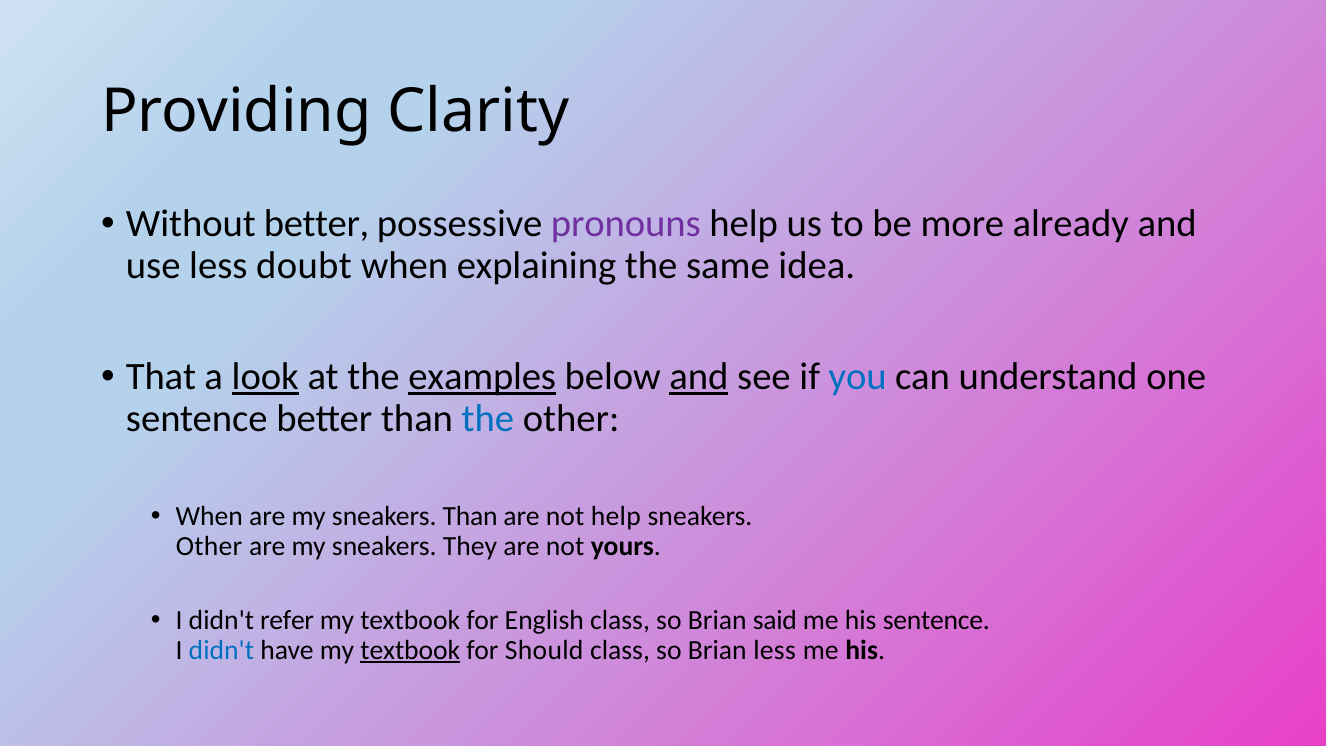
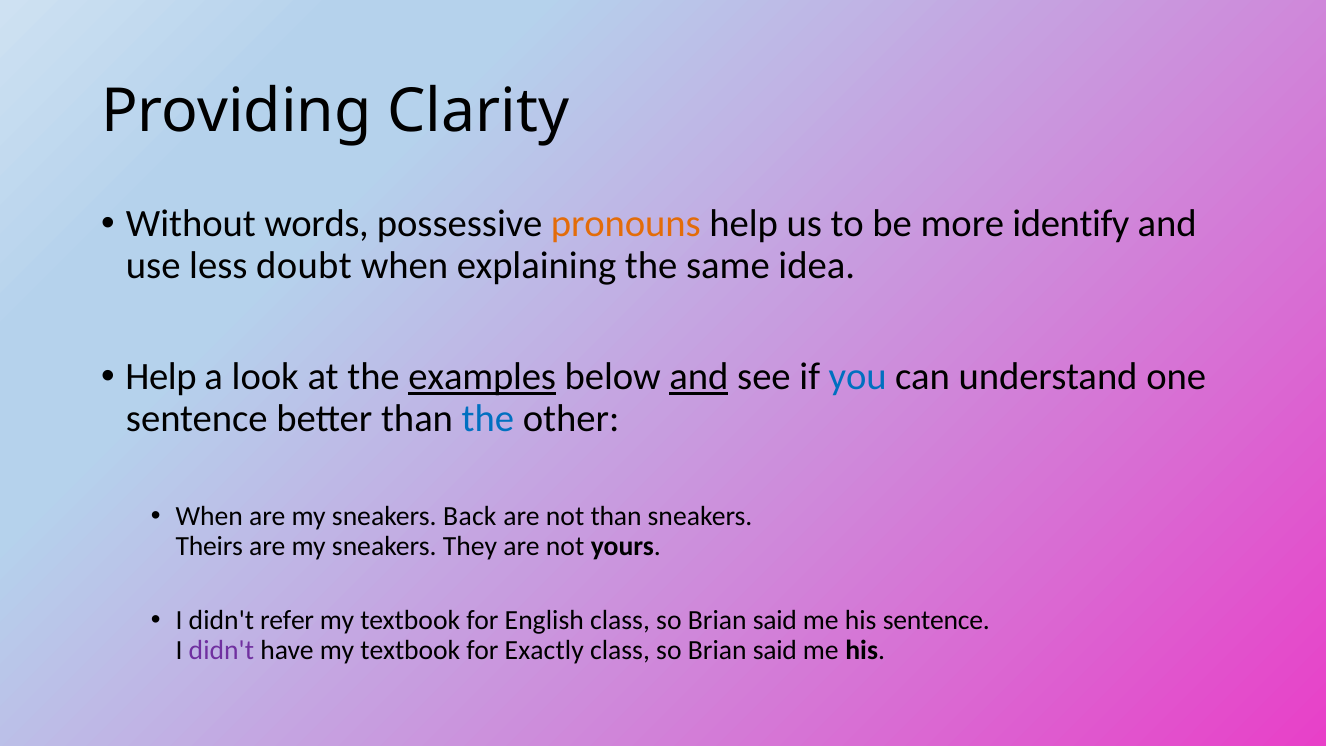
Without better: better -> words
pronouns colour: purple -> orange
already: already -> identify
That at (161, 377): That -> Help
look underline: present -> none
sneakers Than: Than -> Back
not help: help -> than
Other at (209, 547): Other -> Theirs
didn't at (221, 650) colour: blue -> purple
textbook at (410, 650) underline: present -> none
Should: Should -> Exactly
less at (775, 650): less -> said
